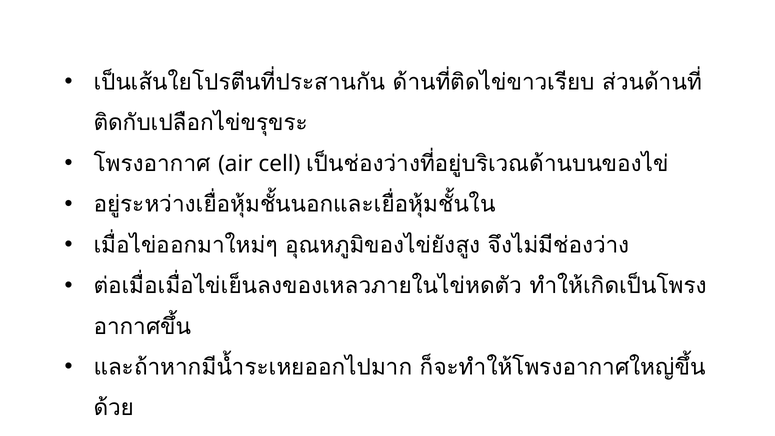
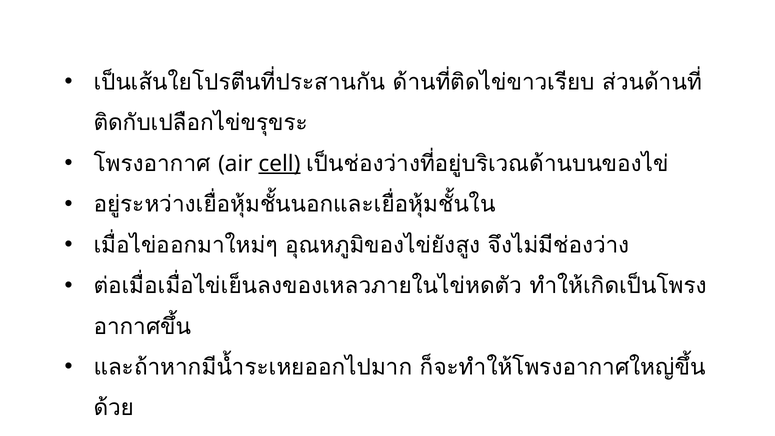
cell underline: none -> present
